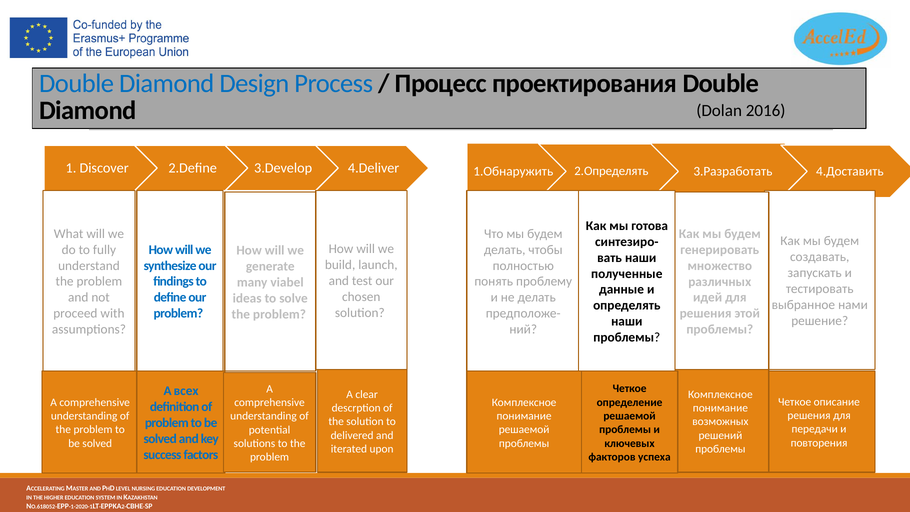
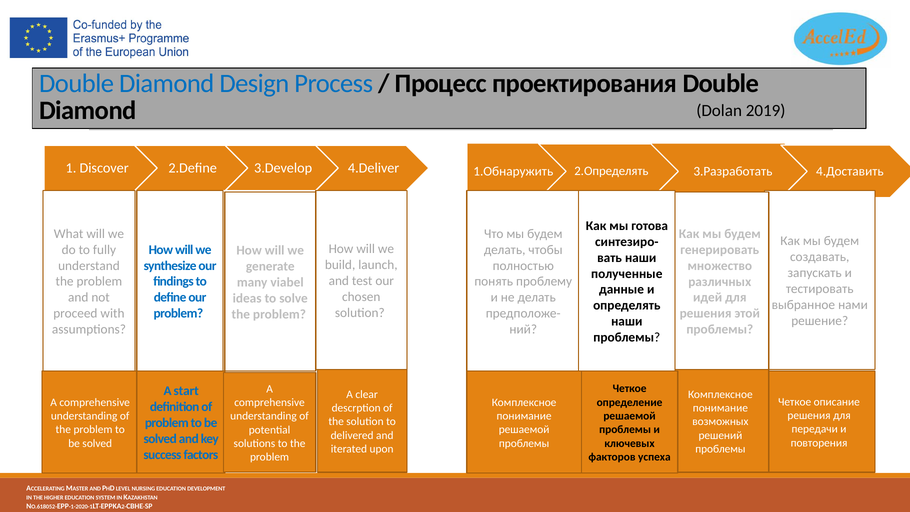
2016: 2016 -> 2019
всех: всех -> start
